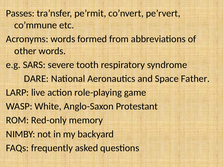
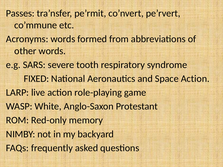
DARE: DARE -> FIXED
Space Father: Father -> Action
